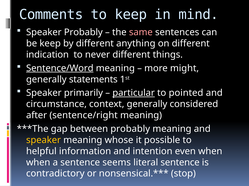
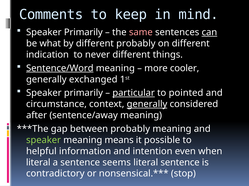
Probably at (83, 32): Probably -> Primarily
can underline: none -> present
be keep: keep -> what
different anything: anything -> probably
might: might -> cooler
statements: statements -> exchanged
generally at (147, 105) underline: none -> present
sentence/right: sentence/right -> sentence/away
speaker at (44, 141) colour: yellow -> light green
whose: whose -> means
when at (38, 163): when -> literal
